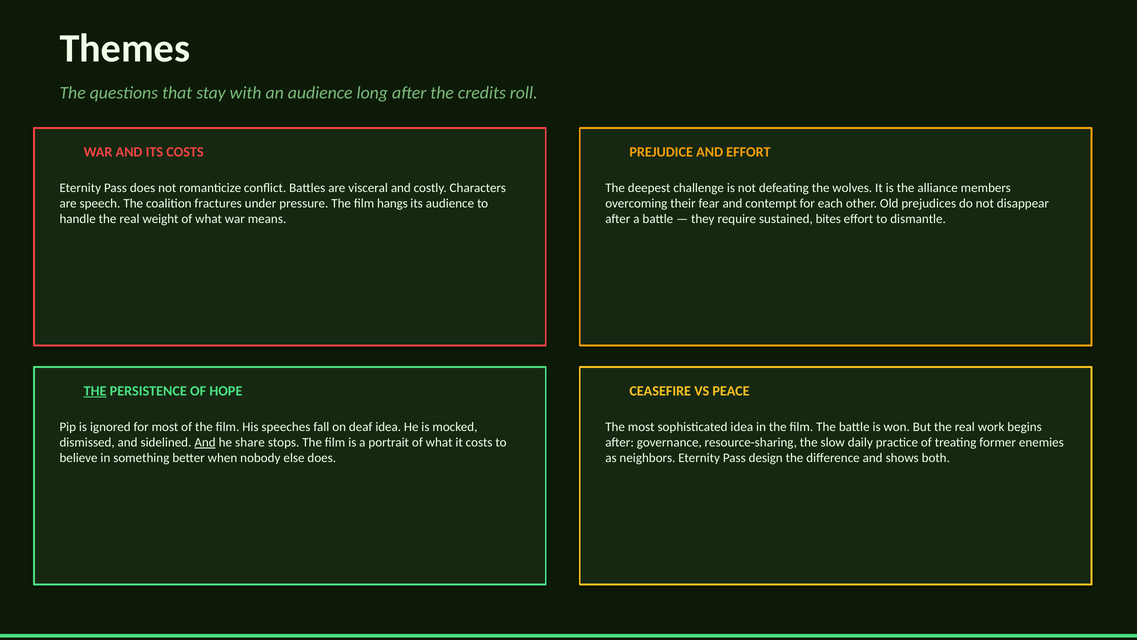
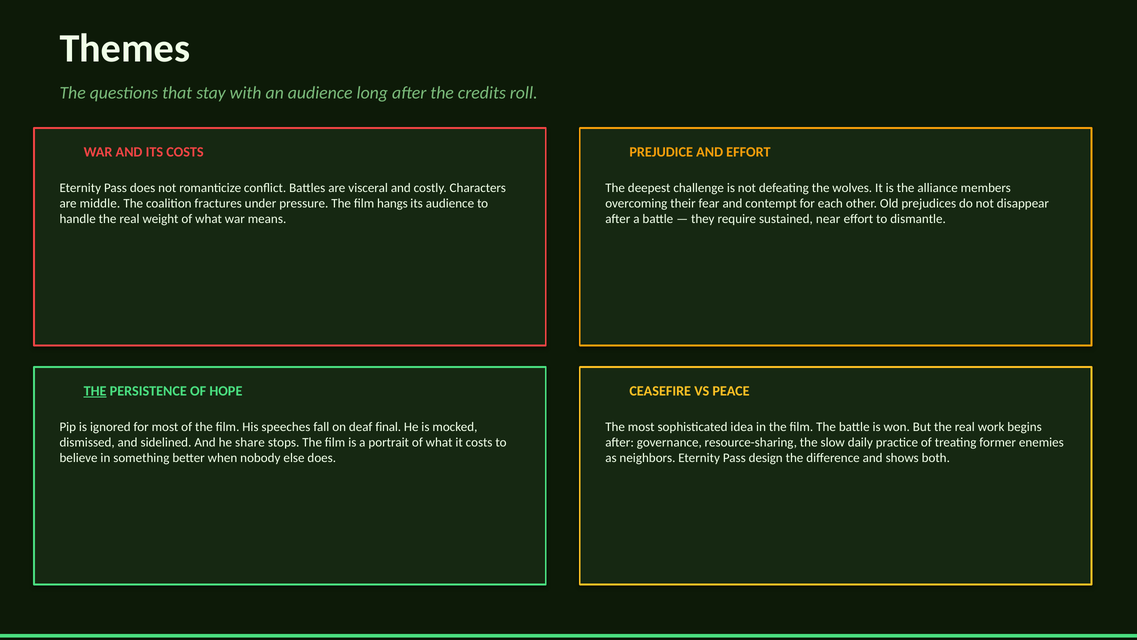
speech: speech -> middle
bites: bites -> near
deaf idea: idea -> final
And at (205, 442) underline: present -> none
